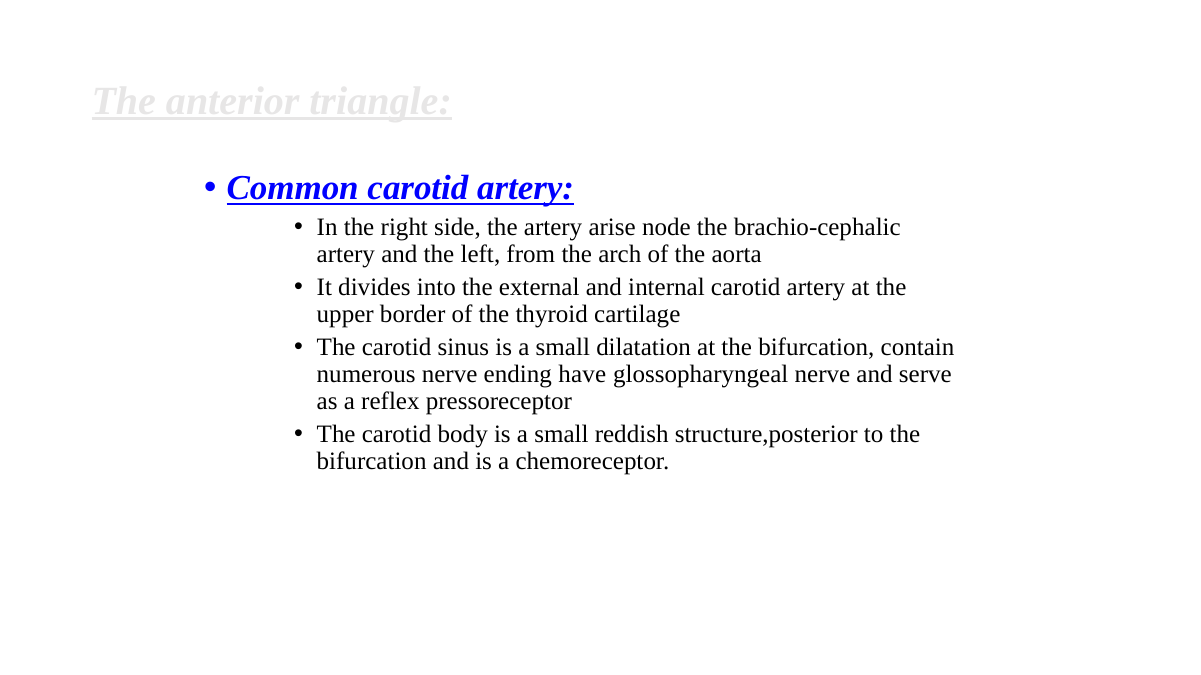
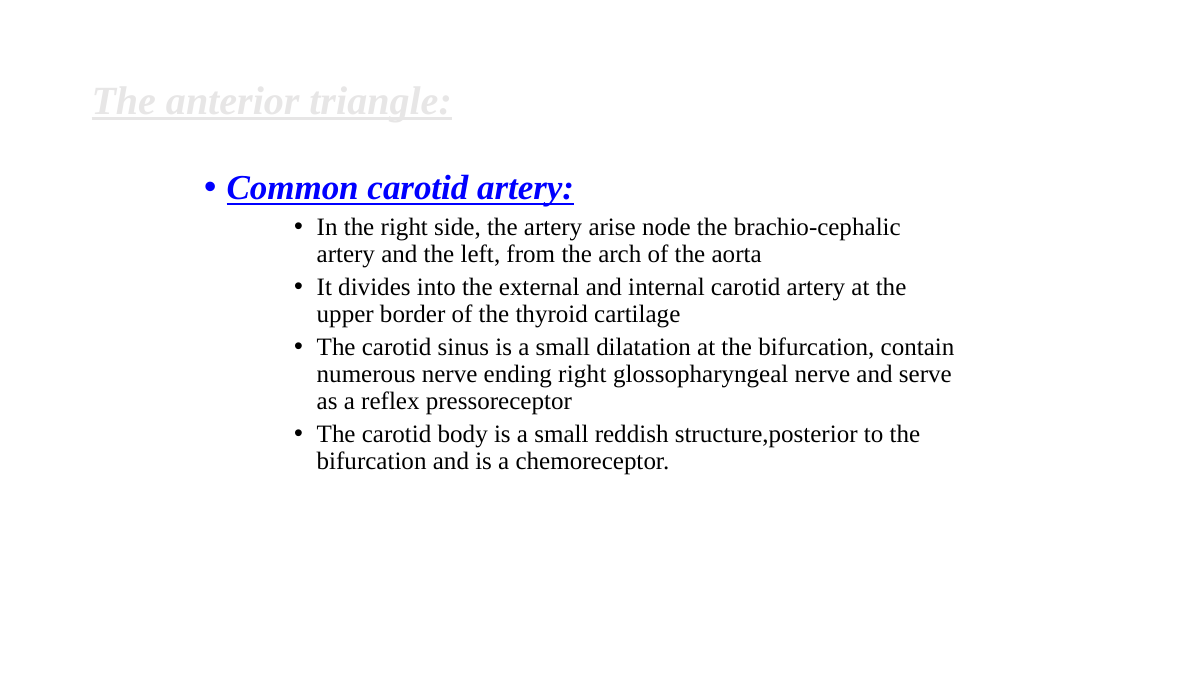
ending have: have -> right
